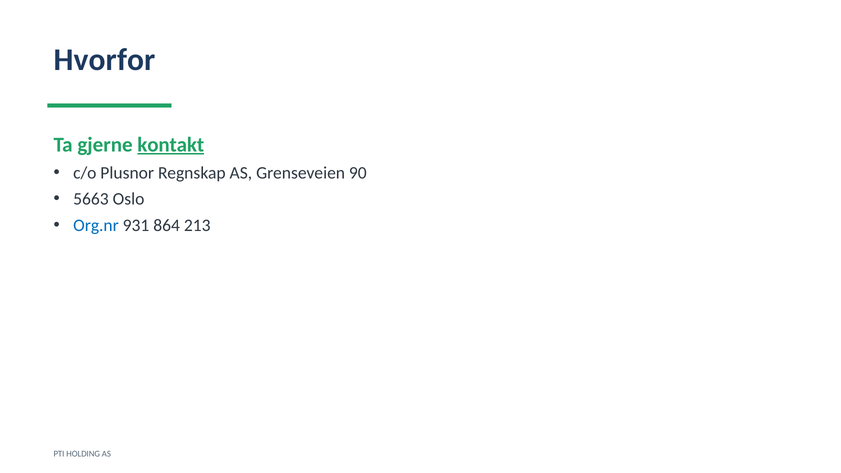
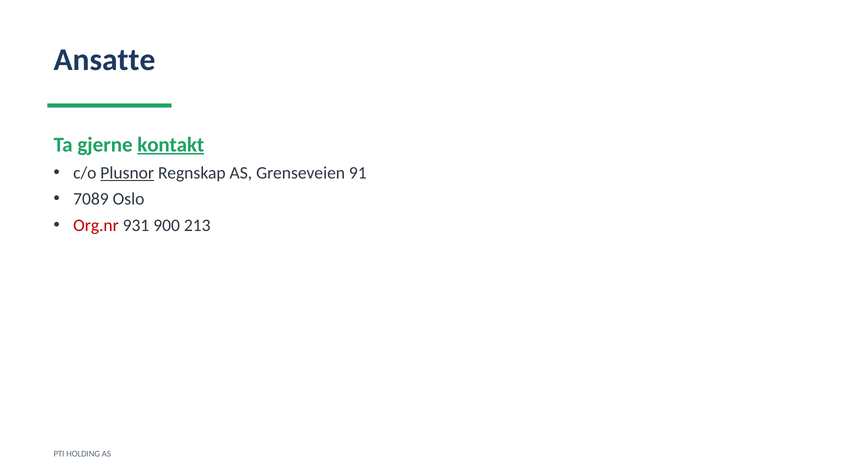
Hvorfor: Hvorfor -> Ansatte
Plusnor underline: none -> present
90: 90 -> 91
5663: 5663 -> 7089
Org.nr colour: blue -> red
864: 864 -> 900
